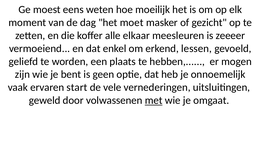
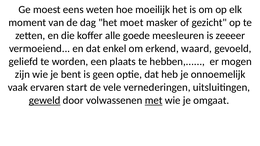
elkaar: elkaar -> goede
lessen: lessen -> waard
geweld underline: none -> present
